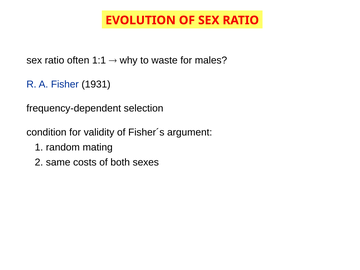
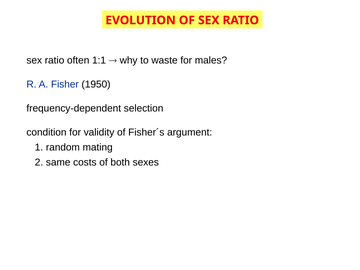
1931: 1931 -> 1950
